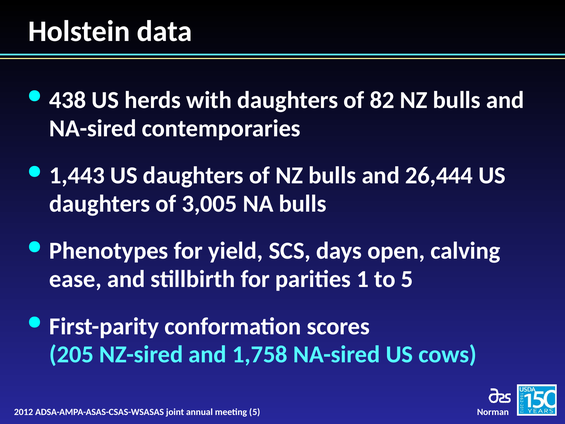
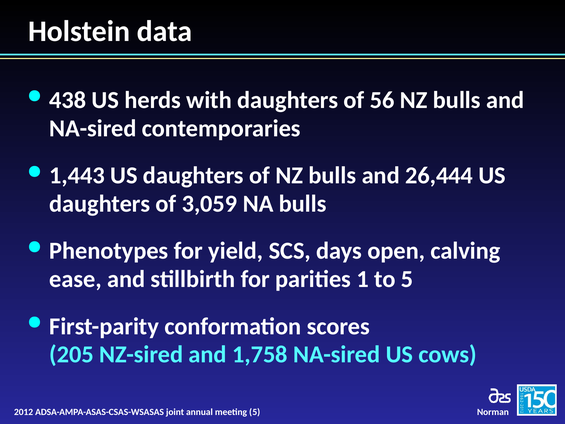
82: 82 -> 56
3,005: 3,005 -> 3,059
